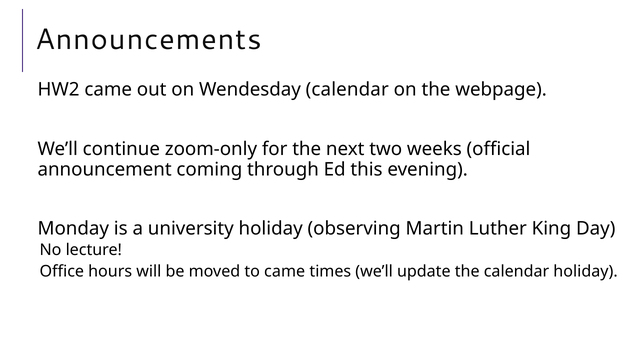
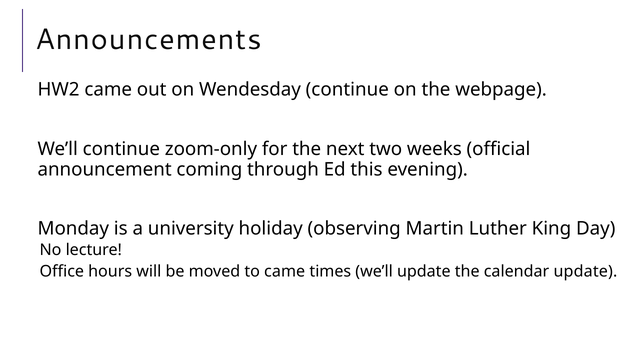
Wendesday calendar: calendar -> continue
calendar holiday: holiday -> update
